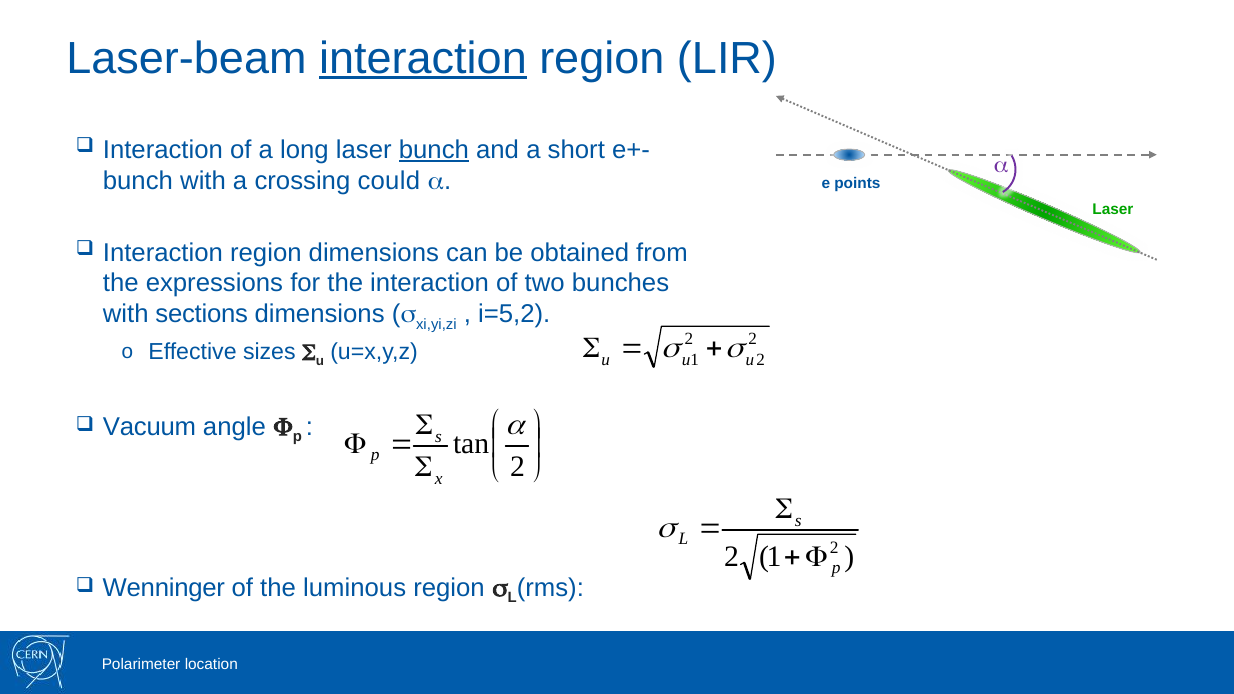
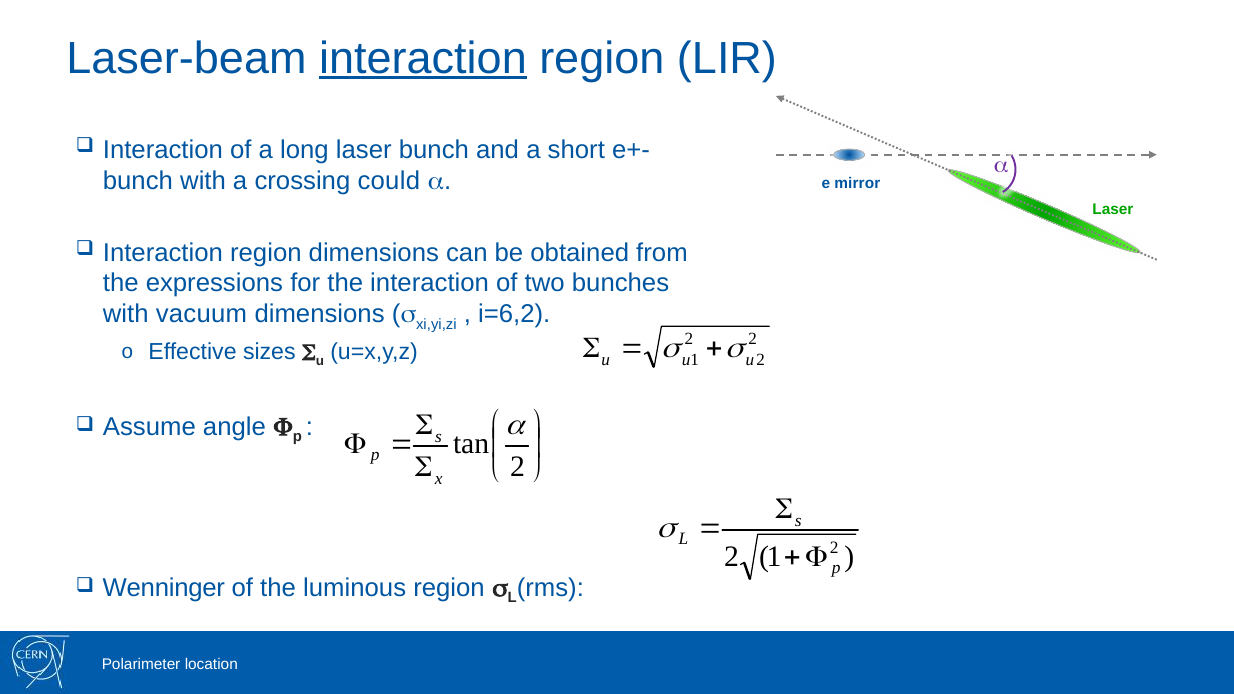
bunch at (434, 150) underline: present -> none
points: points -> mirror
sections: sections -> vacuum
i=5,2: i=5,2 -> i=6,2
Vacuum: Vacuum -> Assume
